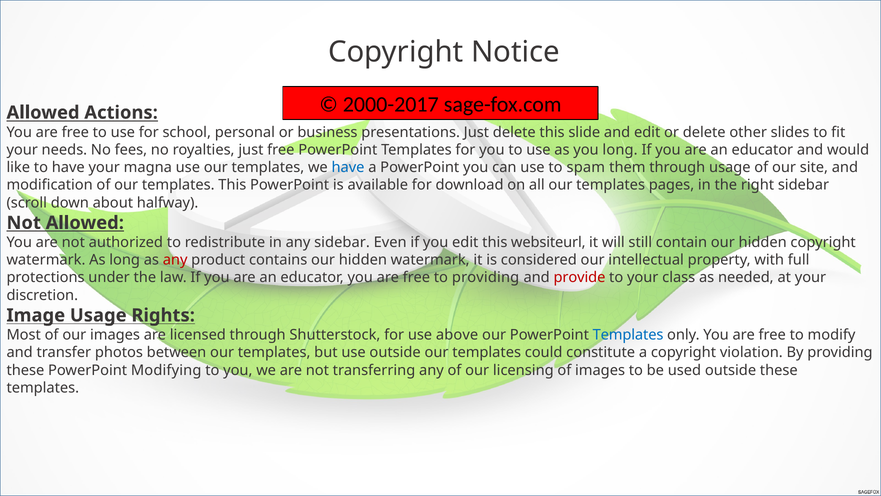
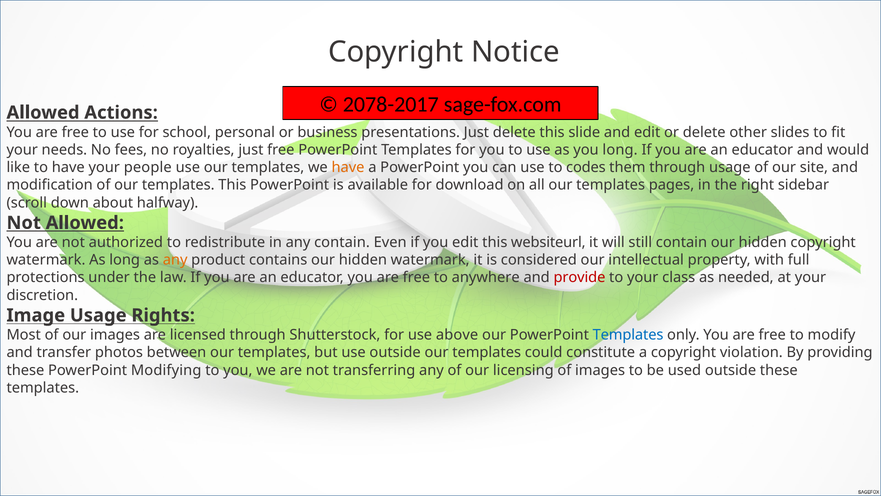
2000-2017: 2000-2017 -> 2078-2017
magna: magna -> people
have at (348, 167) colour: blue -> orange
spam: spam -> codes
any sidebar: sidebar -> contain
any at (175, 260) colour: red -> orange
to providing: providing -> anywhere
